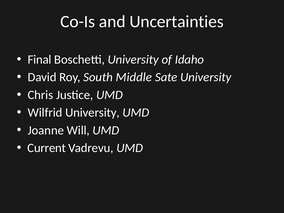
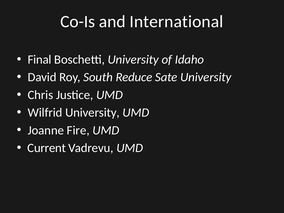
Uncertainties: Uncertainties -> International
Middle: Middle -> Reduce
Will: Will -> Fire
